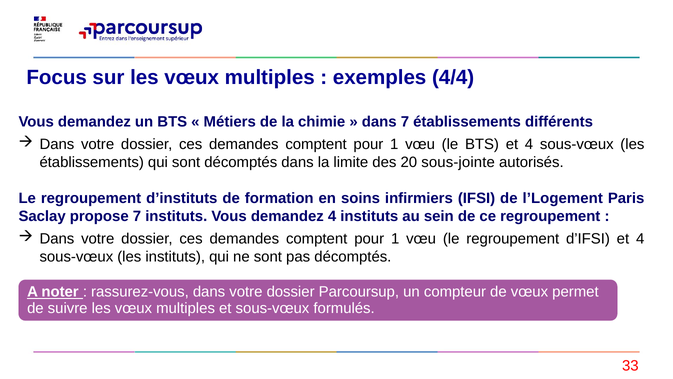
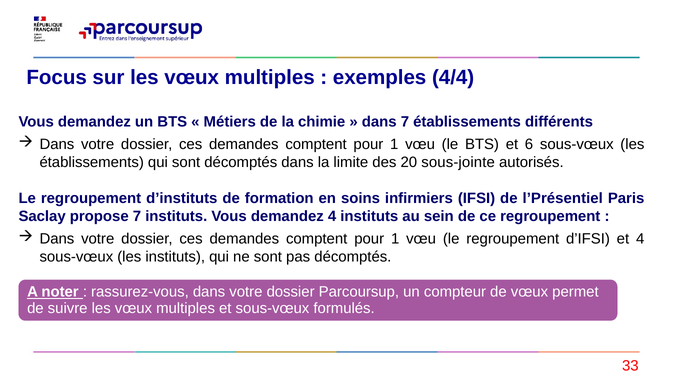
BTS et 4: 4 -> 6
l’Logement: l’Logement -> l’Présentiel
